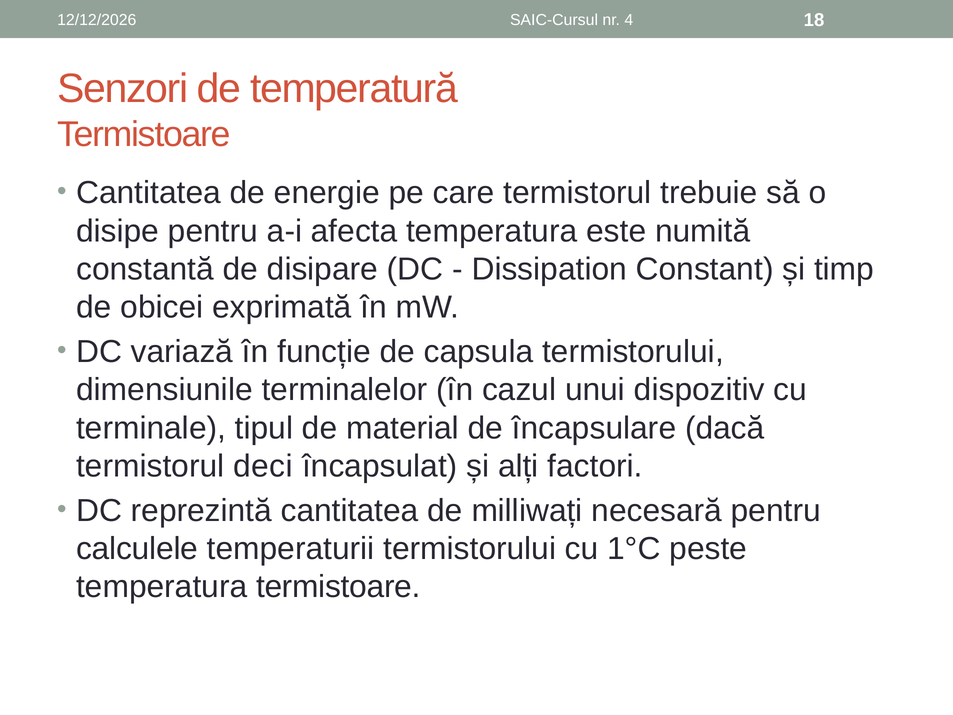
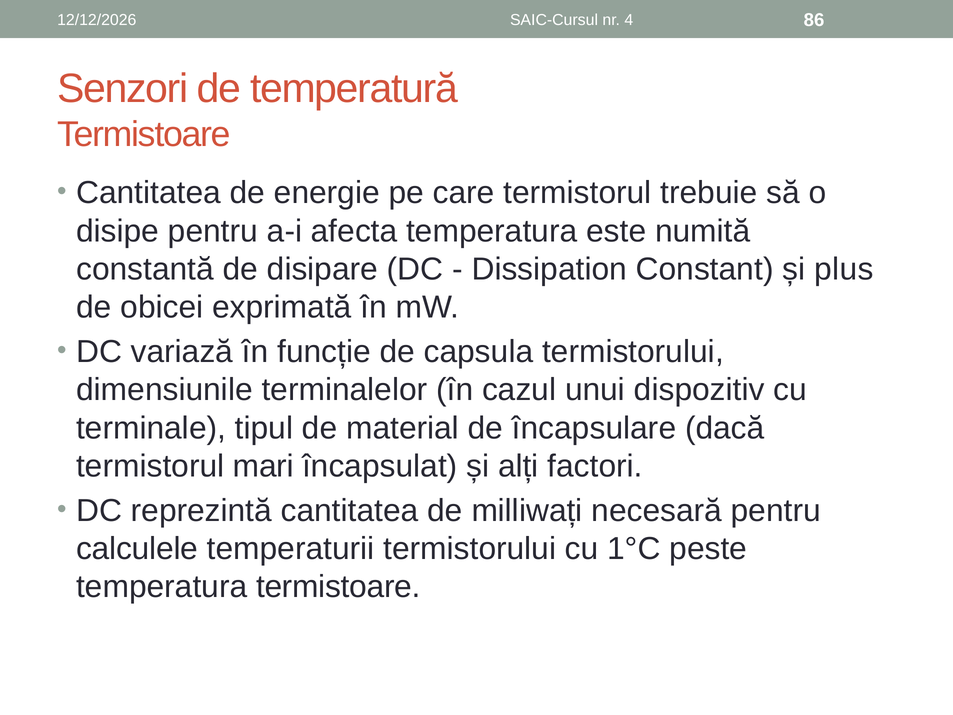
18: 18 -> 86
timp: timp -> plus
deci: deci -> mari
